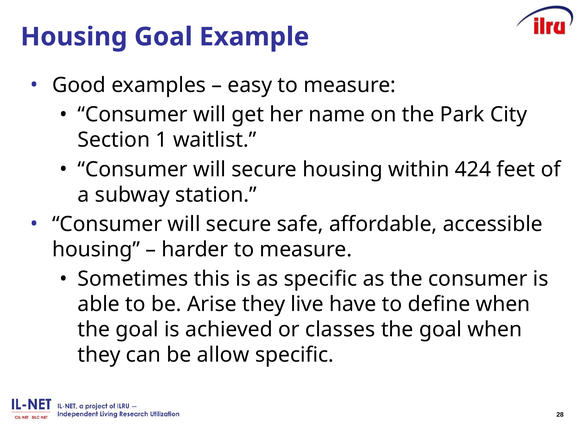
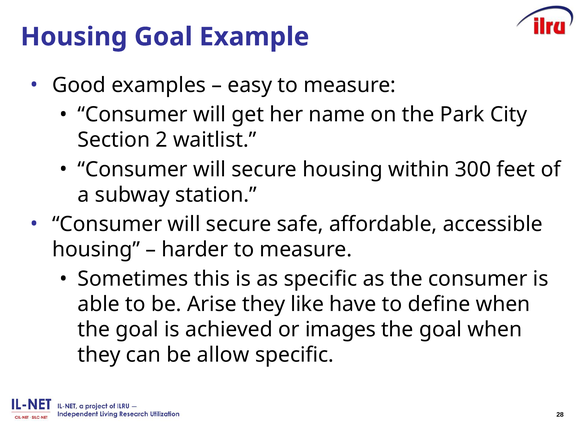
1: 1 -> 2
424: 424 -> 300
live: live -> like
classes: classes -> images
